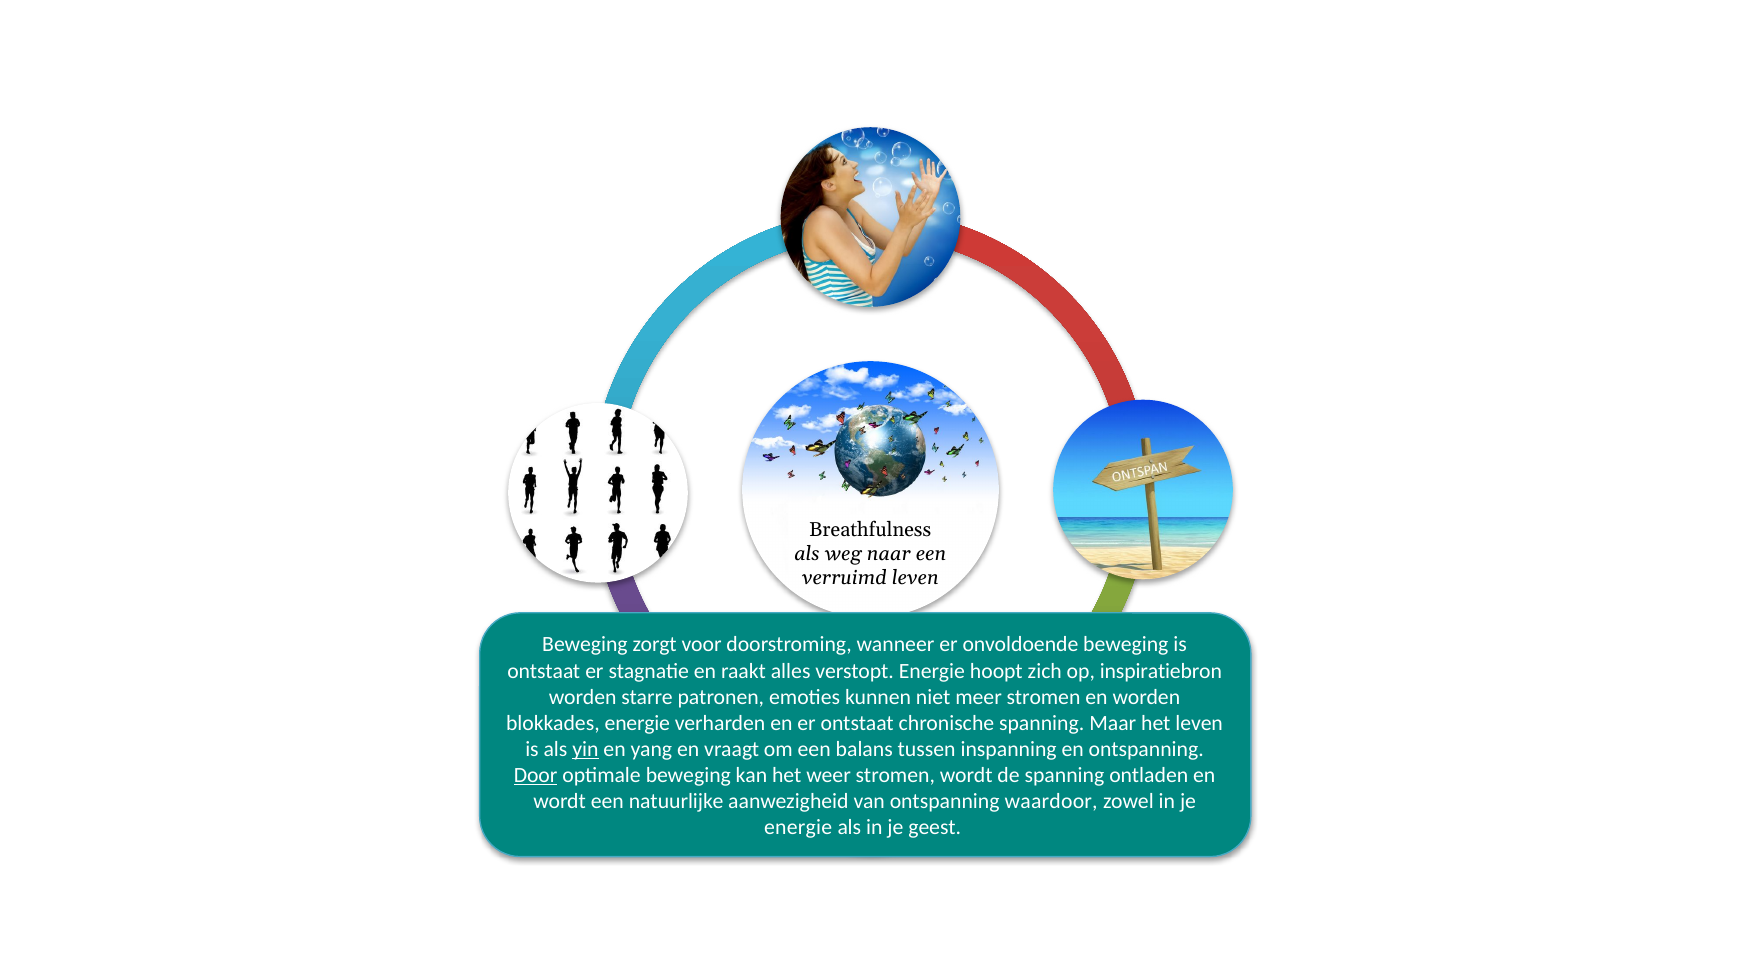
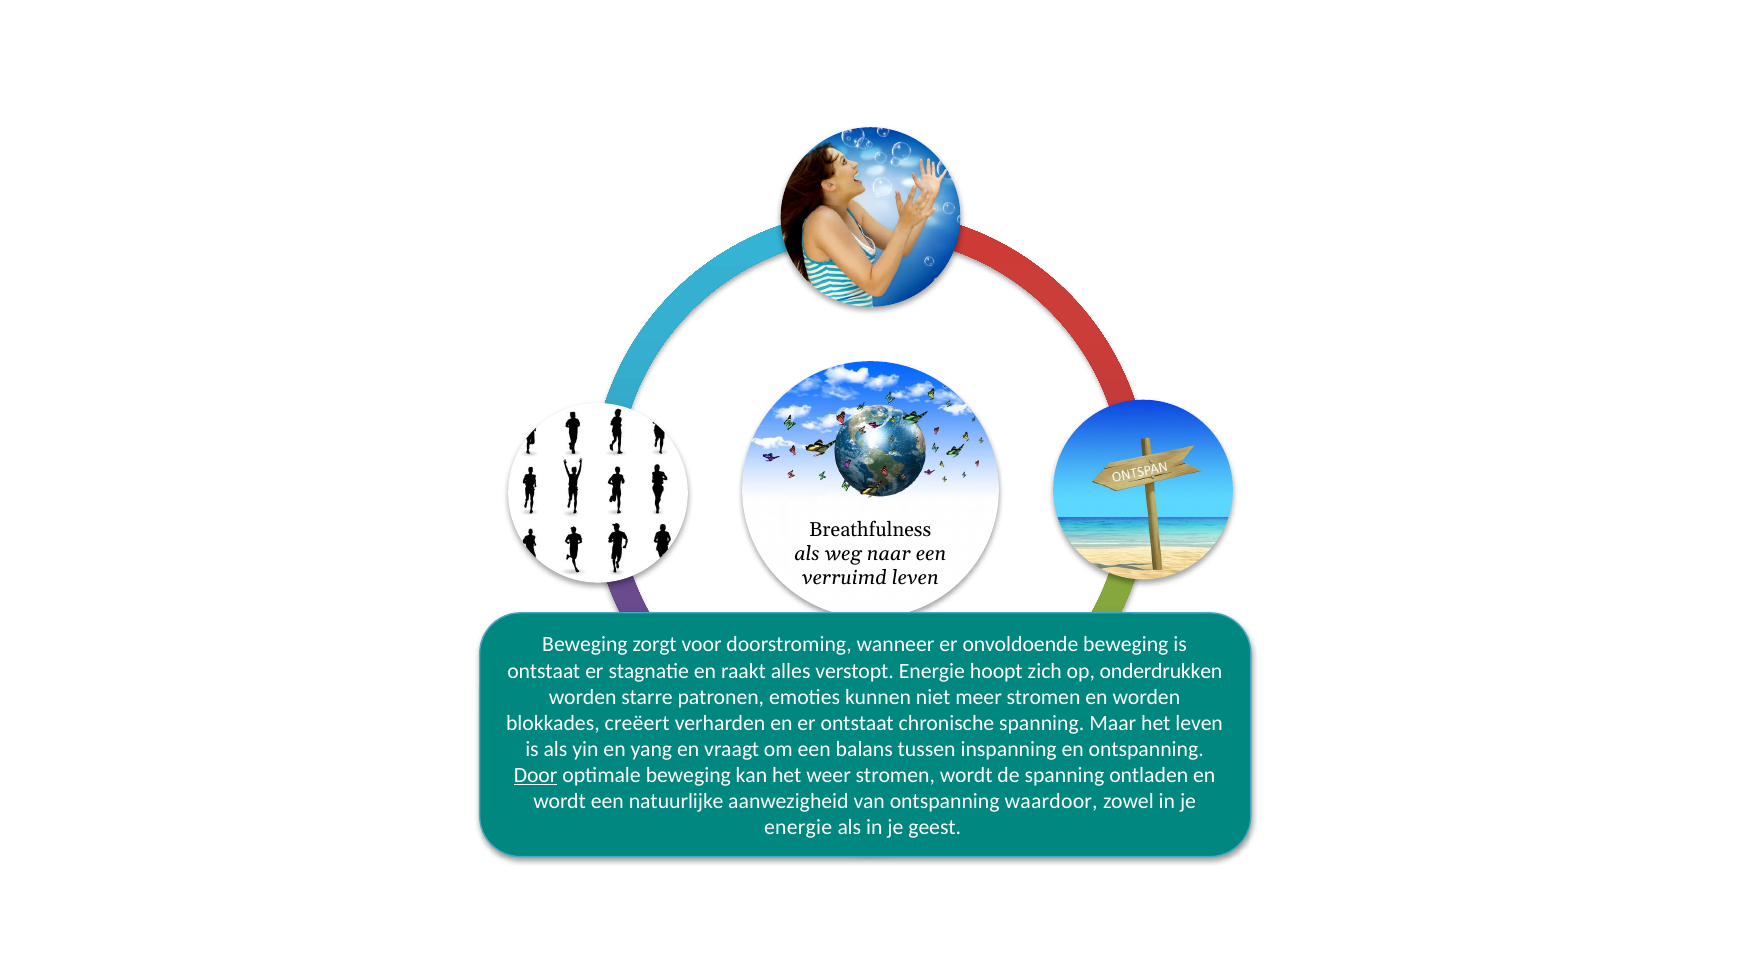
inspiratiebron: inspiratiebron -> onderdrukken
blokkades energie: energie -> creëert
yin underline: present -> none
